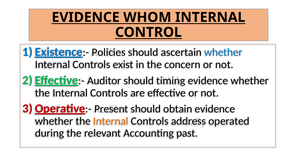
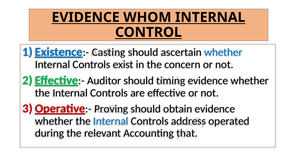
Policies: Policies -> Casting
Present: Present -> Proving
Internal at (111, 121) colour: orange -> blue
past: past -> that
